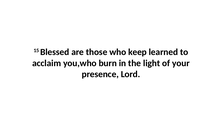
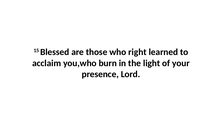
keep: keep -> right
